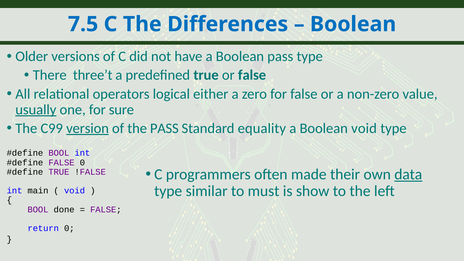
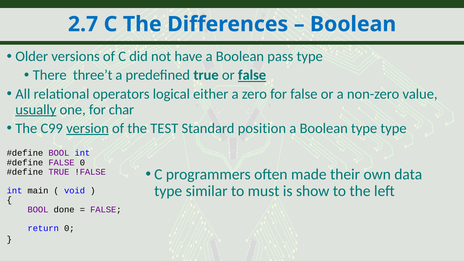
7.5: 7.5 -> 2.7
false at (252, 75) underline: none -> present
sure: sure -> char
the PASS: PASS -> TEST
equality: equality -> position
Boolean void: void -> type
data underline: present -> none
